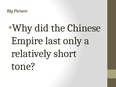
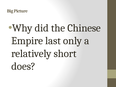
tone: tone -> does
